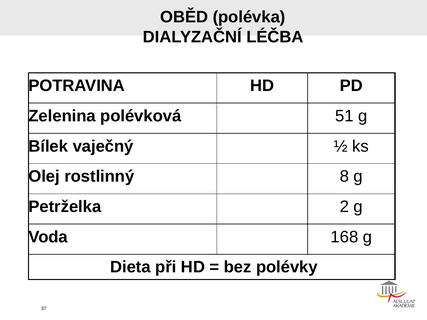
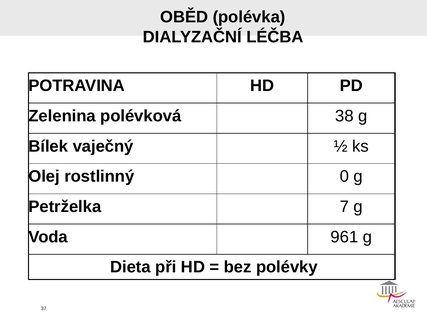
51: 51 -> 38
8: 8 -> 0
2: 2 -> 7
168: 168 -> 961
